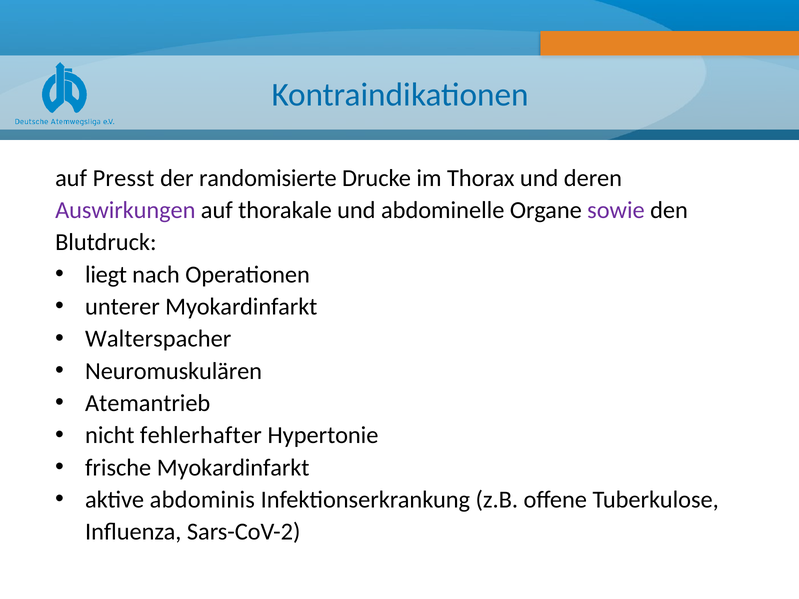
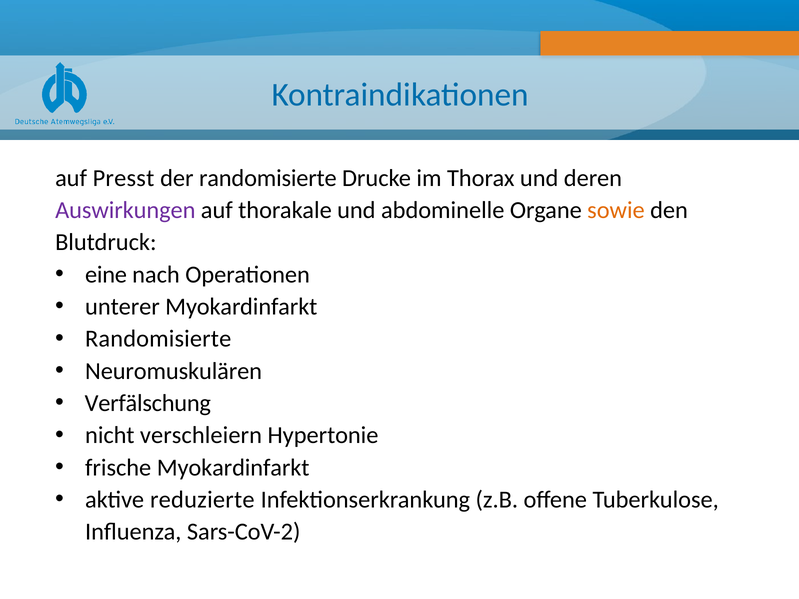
sowie colour: purple -> orange
liegt: liegt -> eine
Walterspacher at (158, 339): Walterspacher -> Randomisierte
Atemantrieb: Atemantrieb -> Verfälschung
fehlerhafter: fehlerhafter -> verschleiern
abdominis: abdominis -> reduzierte
